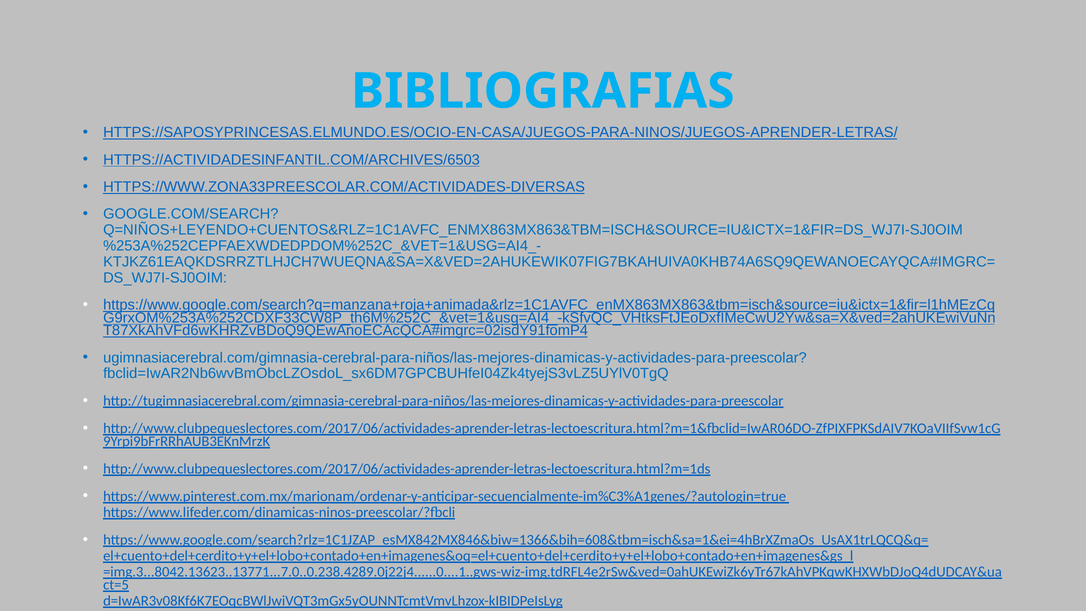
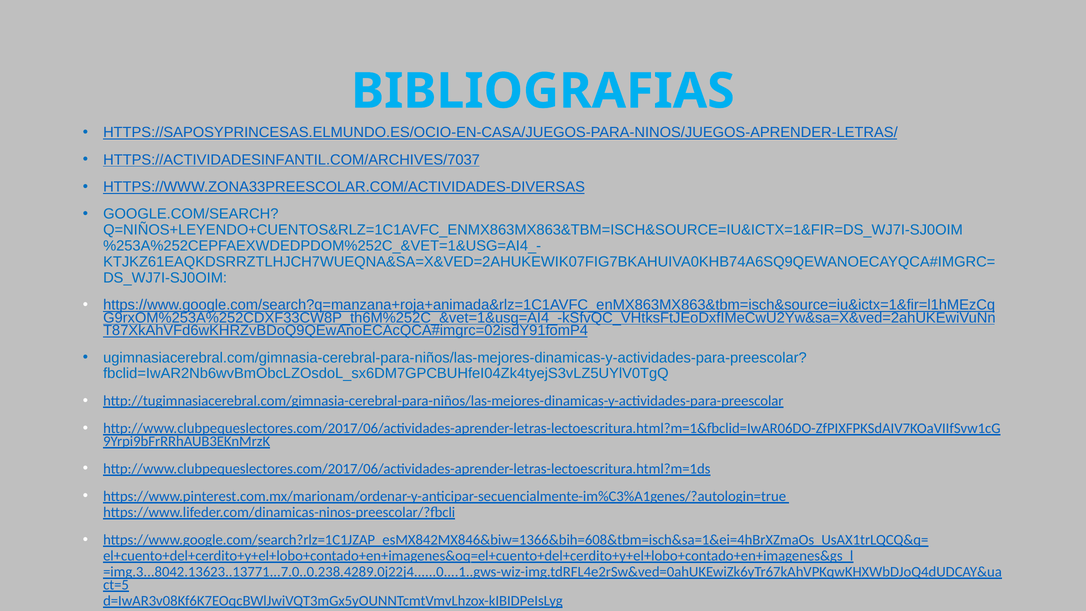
HTTPS://ACTIVIDADESINFANTIL.COM/ARCHIVES/6503: HTTPS://ACTIVIDADESINFANTIL.COM/ARCHIVES/6503 -> HTTPS://ACTIVIDADESINFANTIL.COM/ARCHIVES/7037
